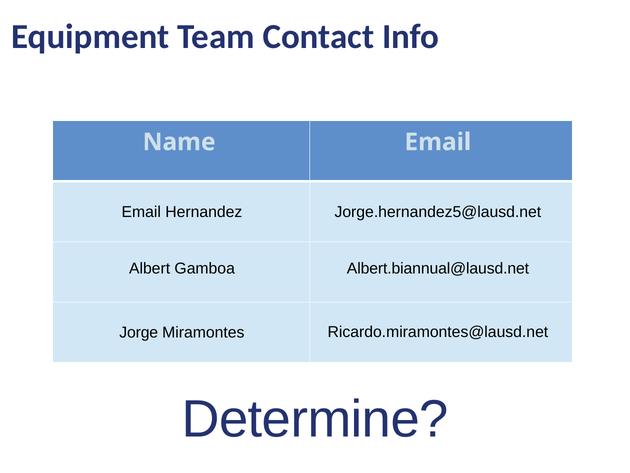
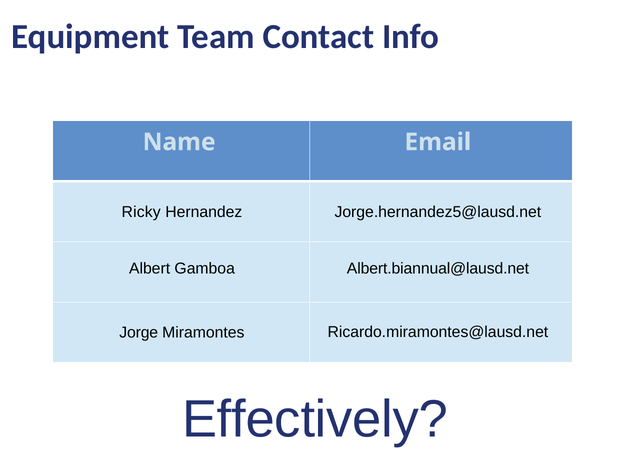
Email at (141, 212): Email -> Ricky
Determine: Determine -> Effectively
